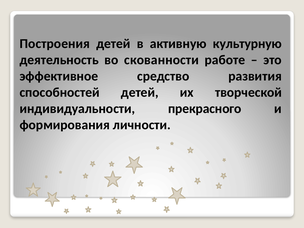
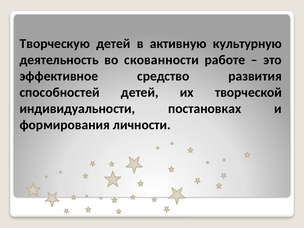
Построения: Построения -> Творческую
прекрасного: прекрасного -> постановках
